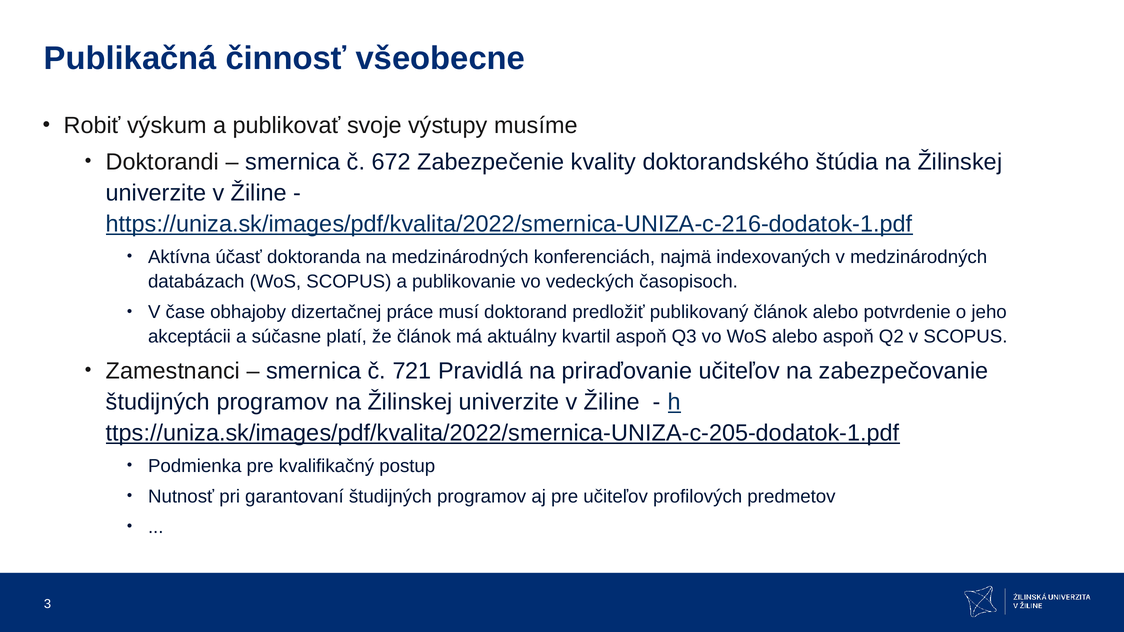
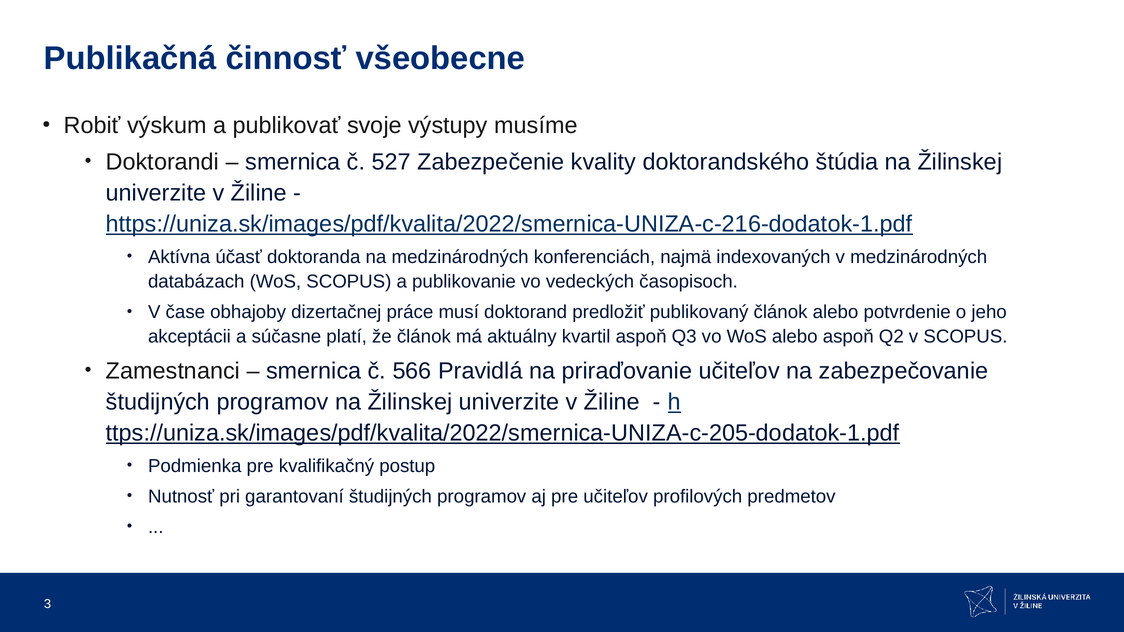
672: 672 -> 527
721: 721 -> 566
